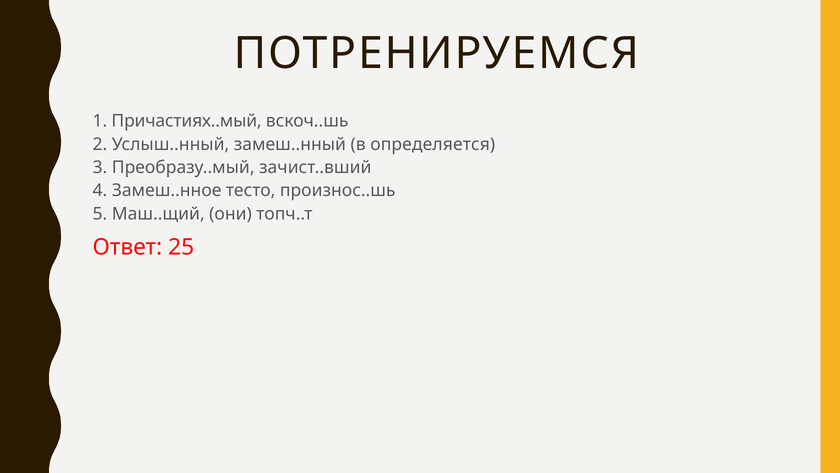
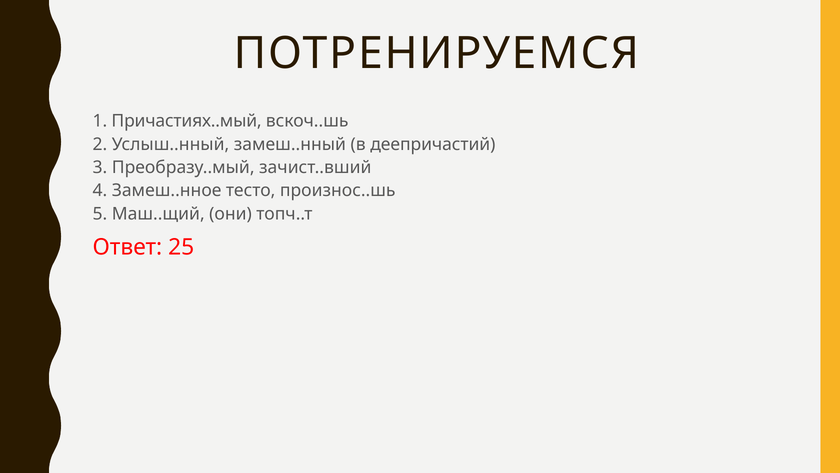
определяется: определяется -> деепричастий
